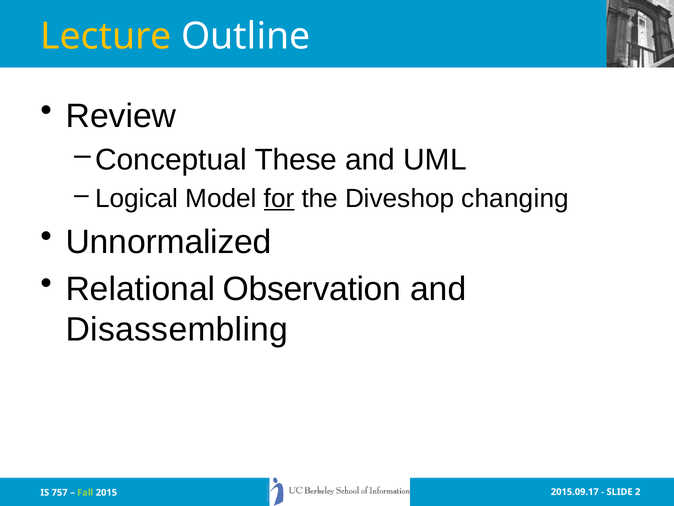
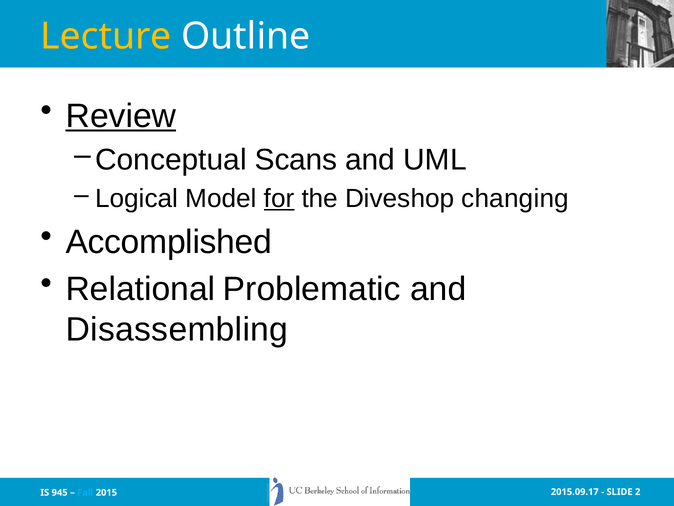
Review underline: none -> present
These: These -> Scans
Unnormalized: Unnormalized -> Accomplished
Observation: Observation -> Problematic
757: 757 -> 945
Fall colour: light green -> light blue
